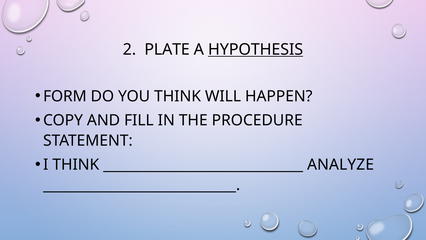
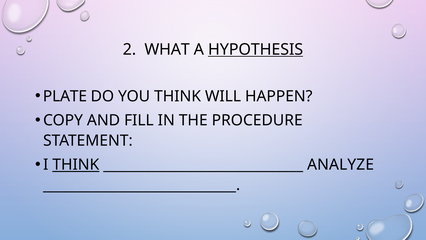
PLATE: PLATE -> WHAT
FORM: FORM -> PLATE
THINK at (76, 165) underline: none -> present
